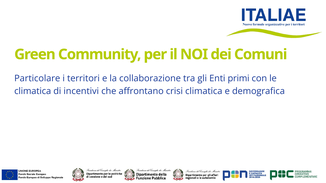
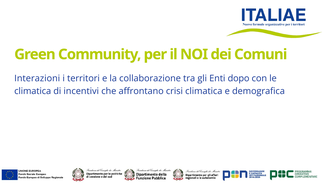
Particolare: Particolare -> Interazioni
primi: primi -> dopo
